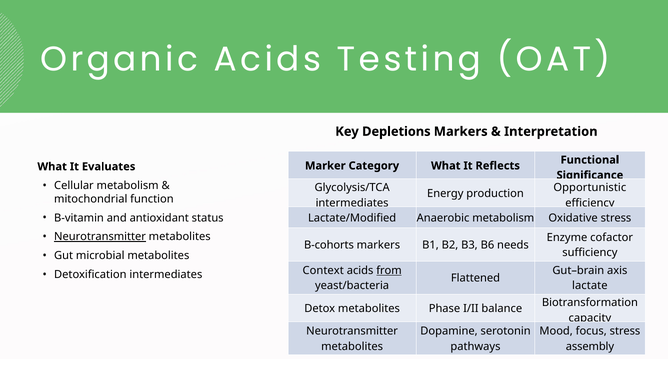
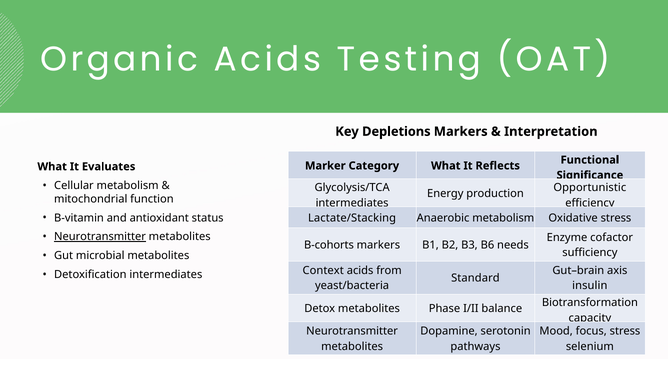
Lactate/Modified: Lactate/Modified -> Lactate/Stacking
from underline: present -> none
Flattened: Flattened -> Standard
lactate: lactate -> insulin
assembly: assembly -> selenium
